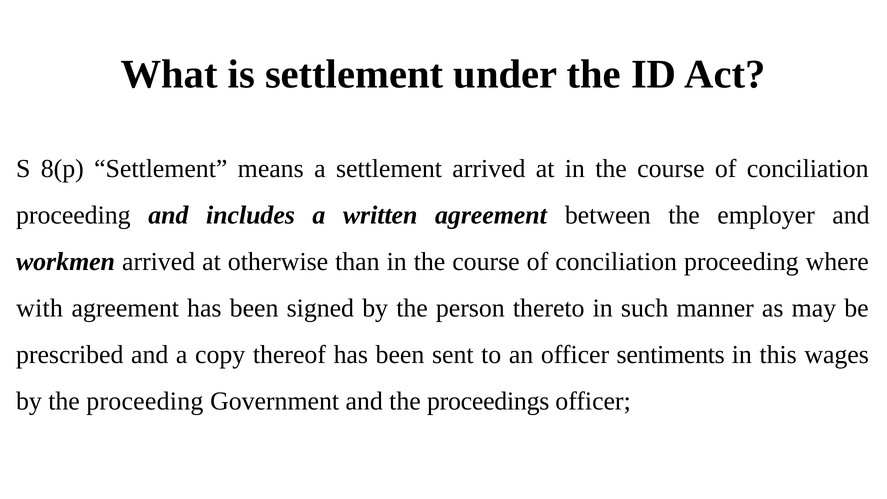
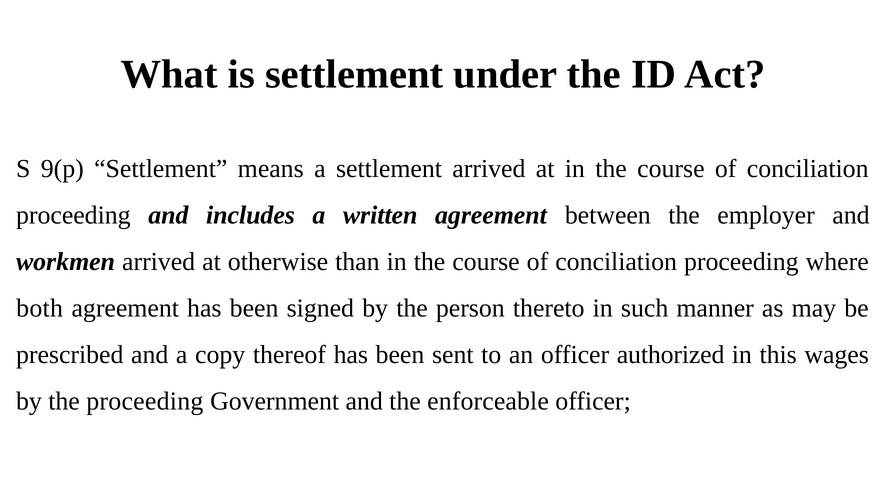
8(p: 8(p -> 9(p
with: with -> both
sentiments: sentiments -> authorized
proceedings: proceedings -> enforceable
